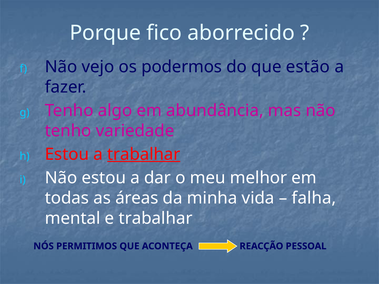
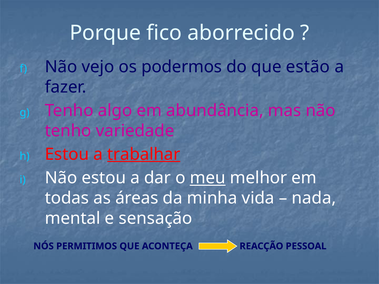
meu underline: none -> present
falha: falha -> nada
e trabalhar: trabalhar -> sensação
